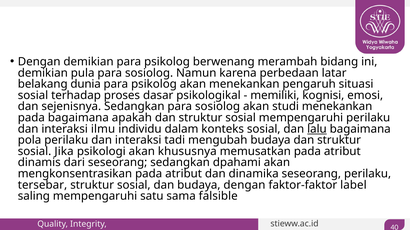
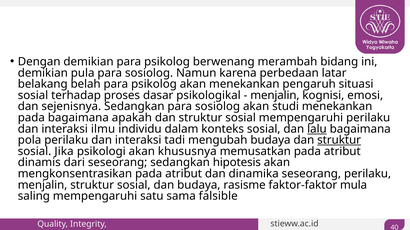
dunia: dunia -> belah
memiliki at (275, 96): memiliki -> menjalin
struktur at (339, 140) underline: none -> present
dpahami: dpahami -> hipotesis
tersebar at (42, 185): tersebar -> menjalin
budaya dengan: dengan -> rasisme
label: label -> mula
